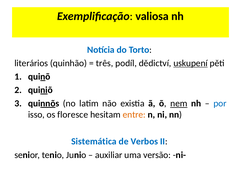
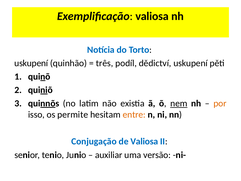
literários at (31, 63): literários -> uskupení
uskupení at (191, 63) underline: present -> none
por colour: blue -> orange
floresce: floresce -> permite
Sistemática: Sistemática -> Conjugação
de Verbos: Verbos -> Valiosa
